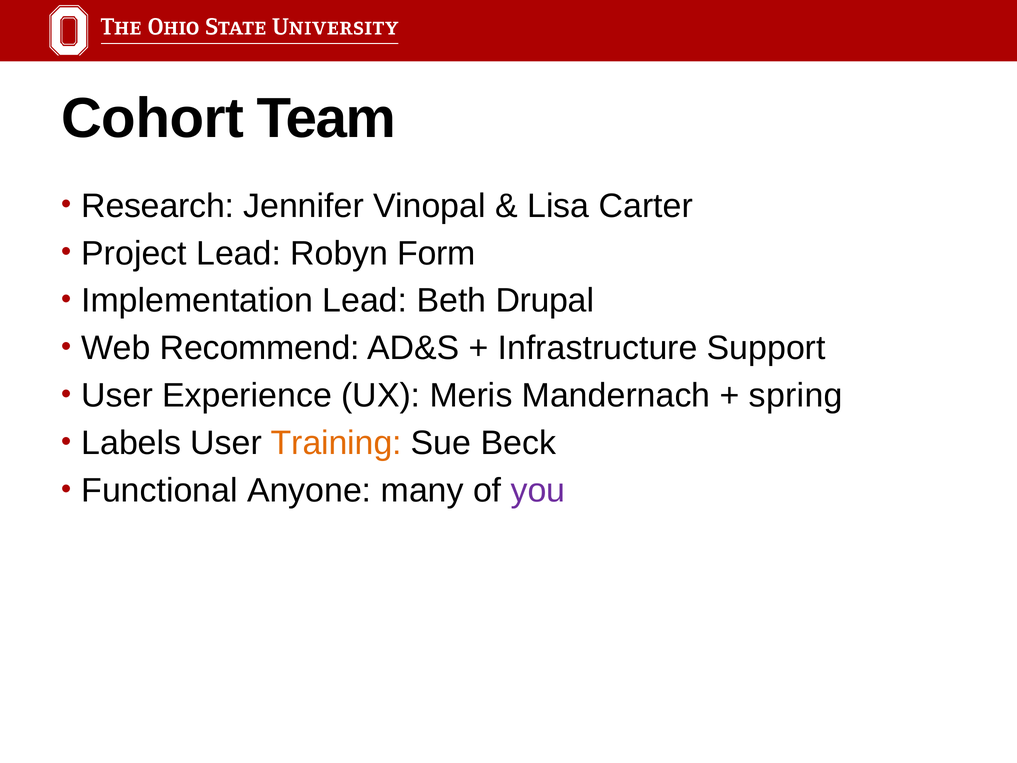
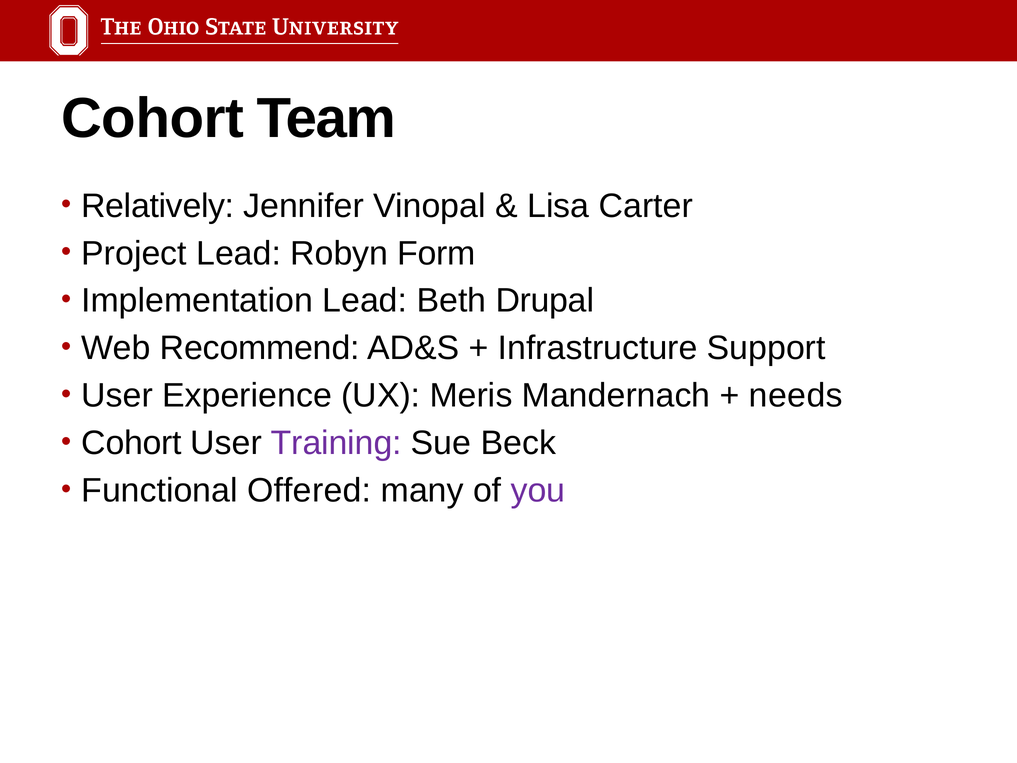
Research: Research -> Relatively
spring: spring -> needs
Labels at (131, 443): Labels -> Cohort
Training colour: orange -> purple
Anyone: Anyone -> Offered
